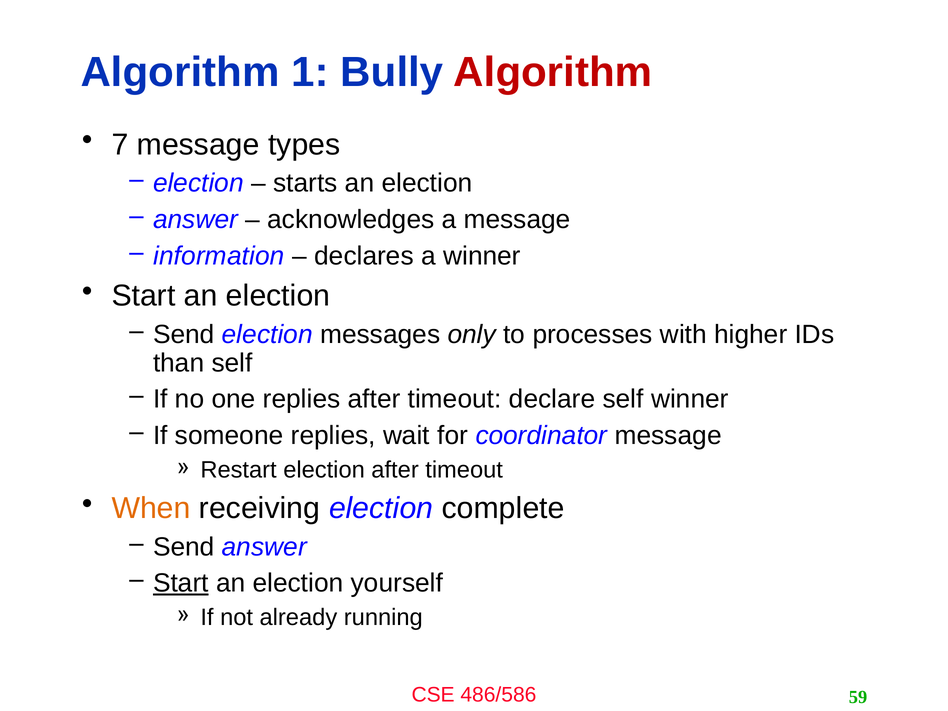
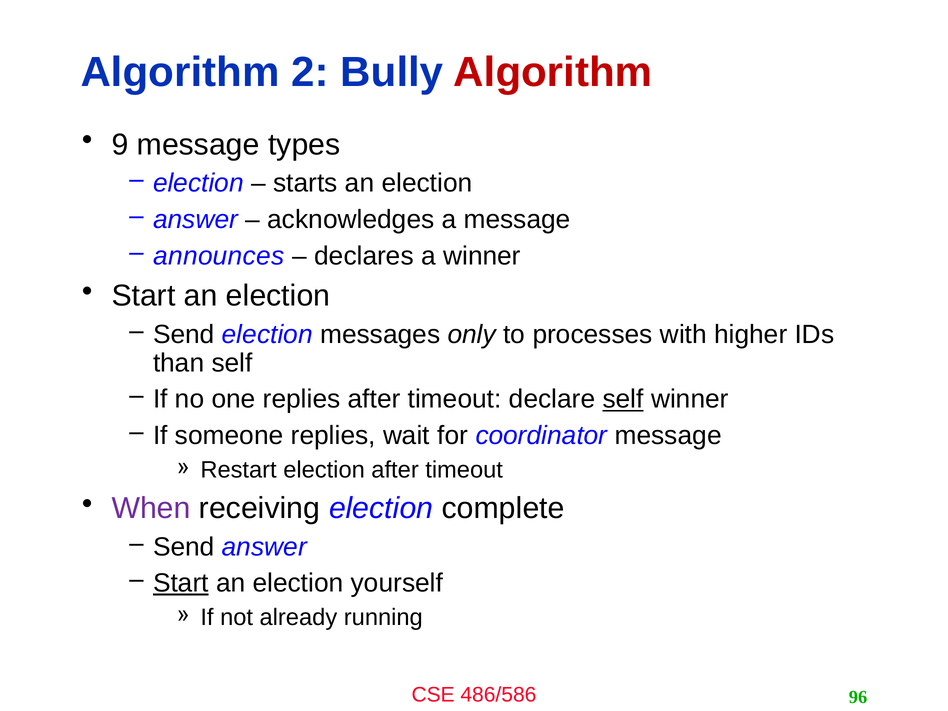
1: 1 -> 2
7: 7 -> 9
information: information -> announces
self at (623, 399) underline: none -> present
When colour: orange -> purple
59: 59 -> 96
